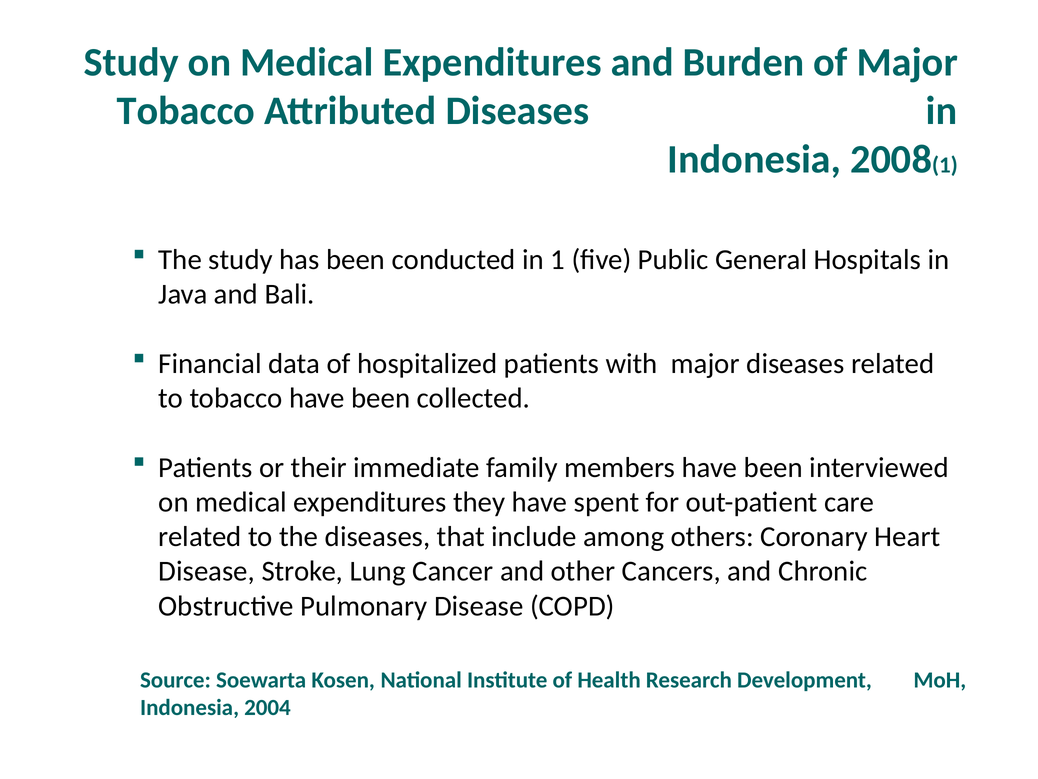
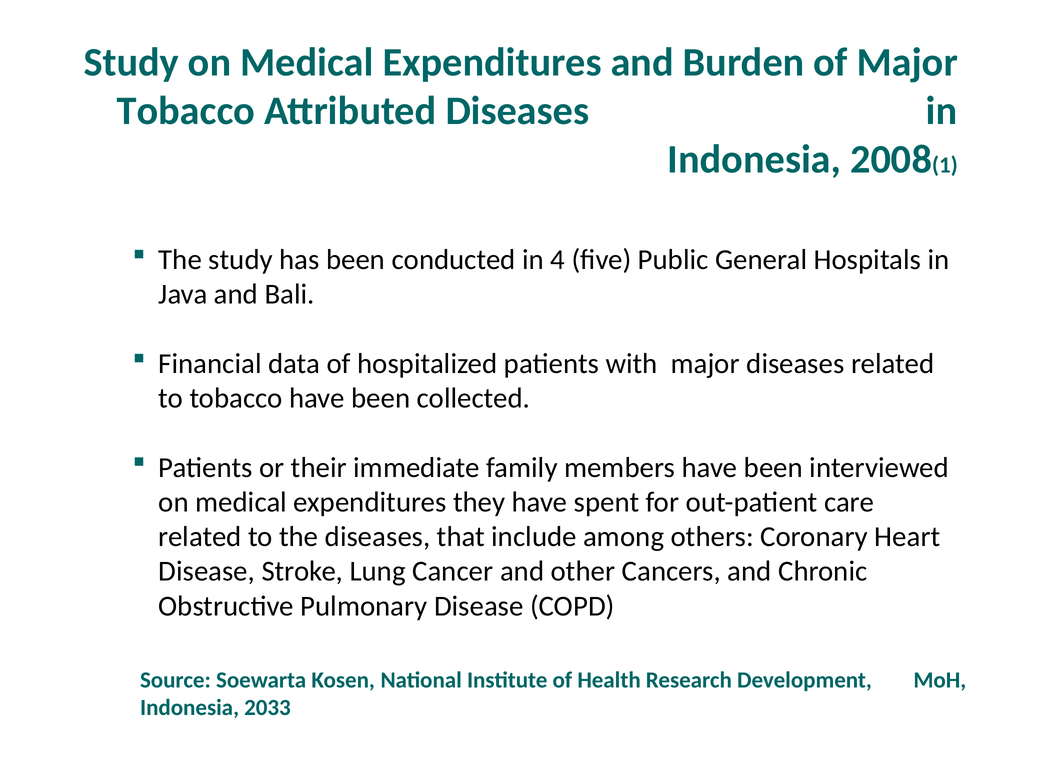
in 1: 1 -> 4
2004: 2004 -> 2033
